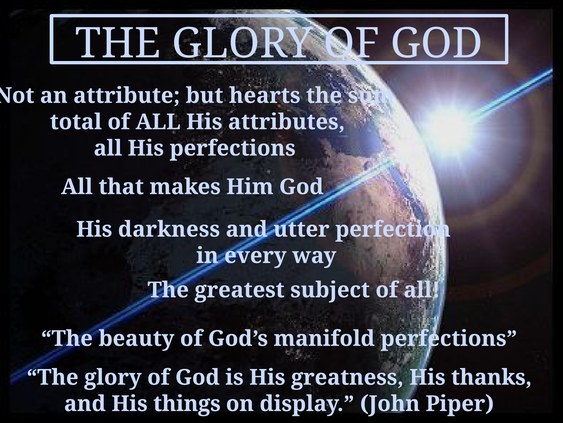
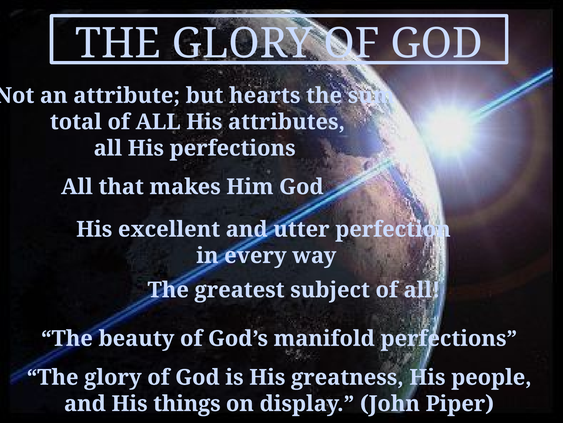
darkness: darkness -> excellent
thanks: thanks -> people
